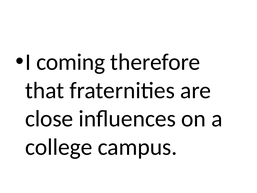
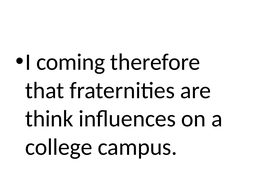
close: close -> think
